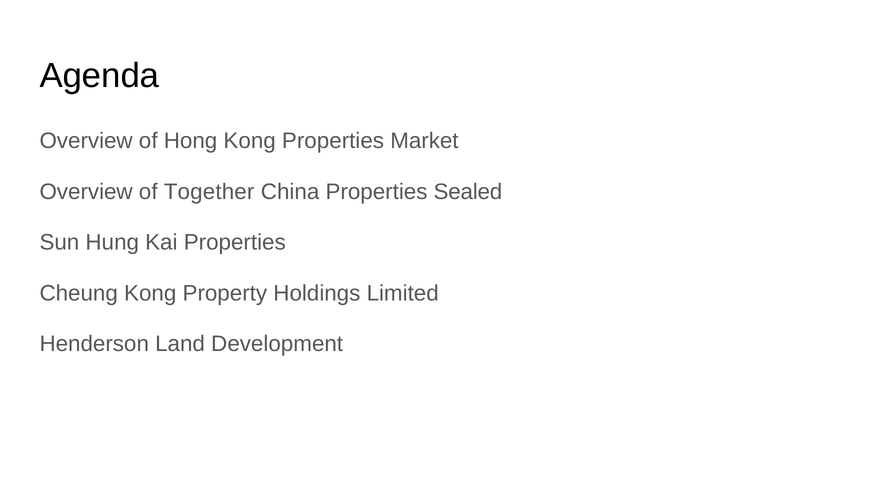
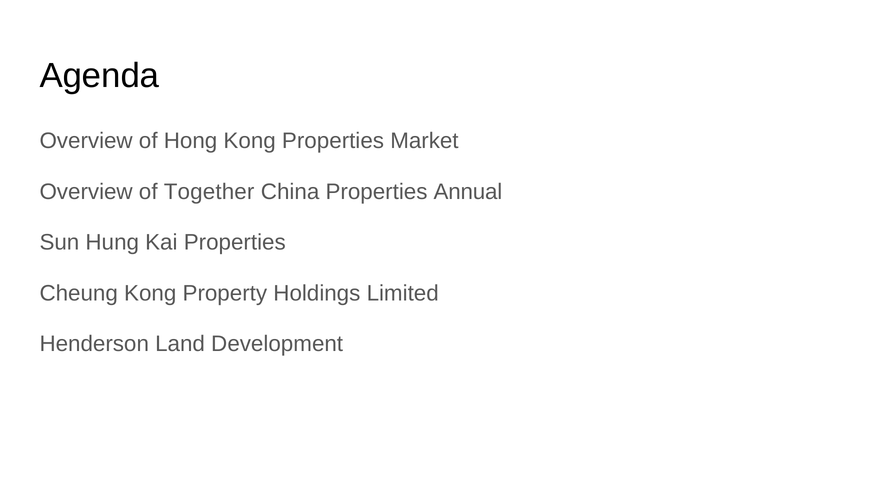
Sealed: Sealed -> Annual
